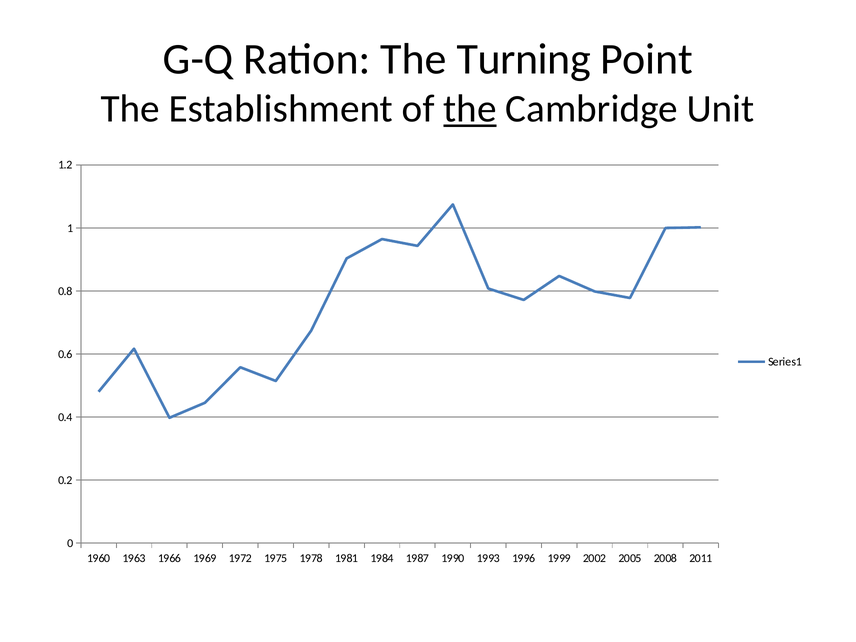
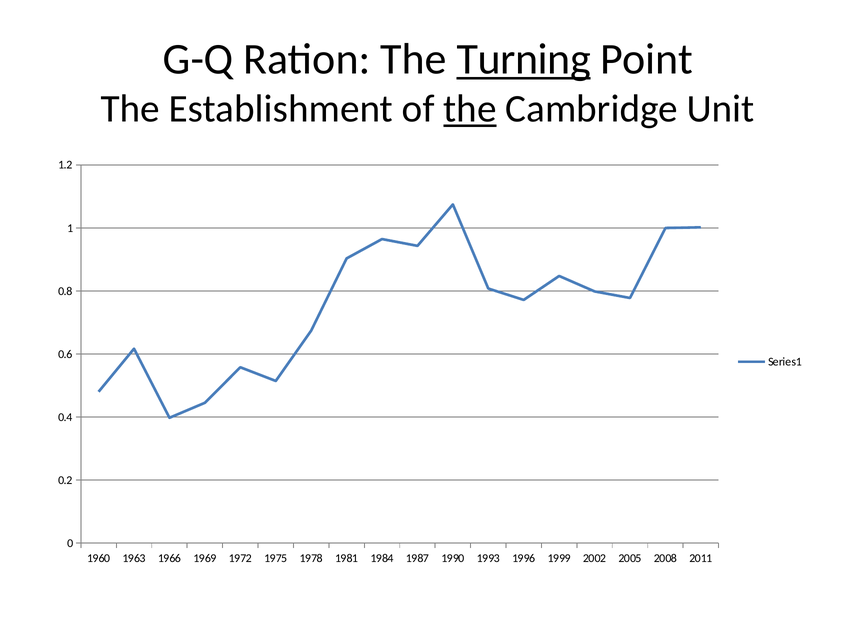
Turning underline: none -> present
